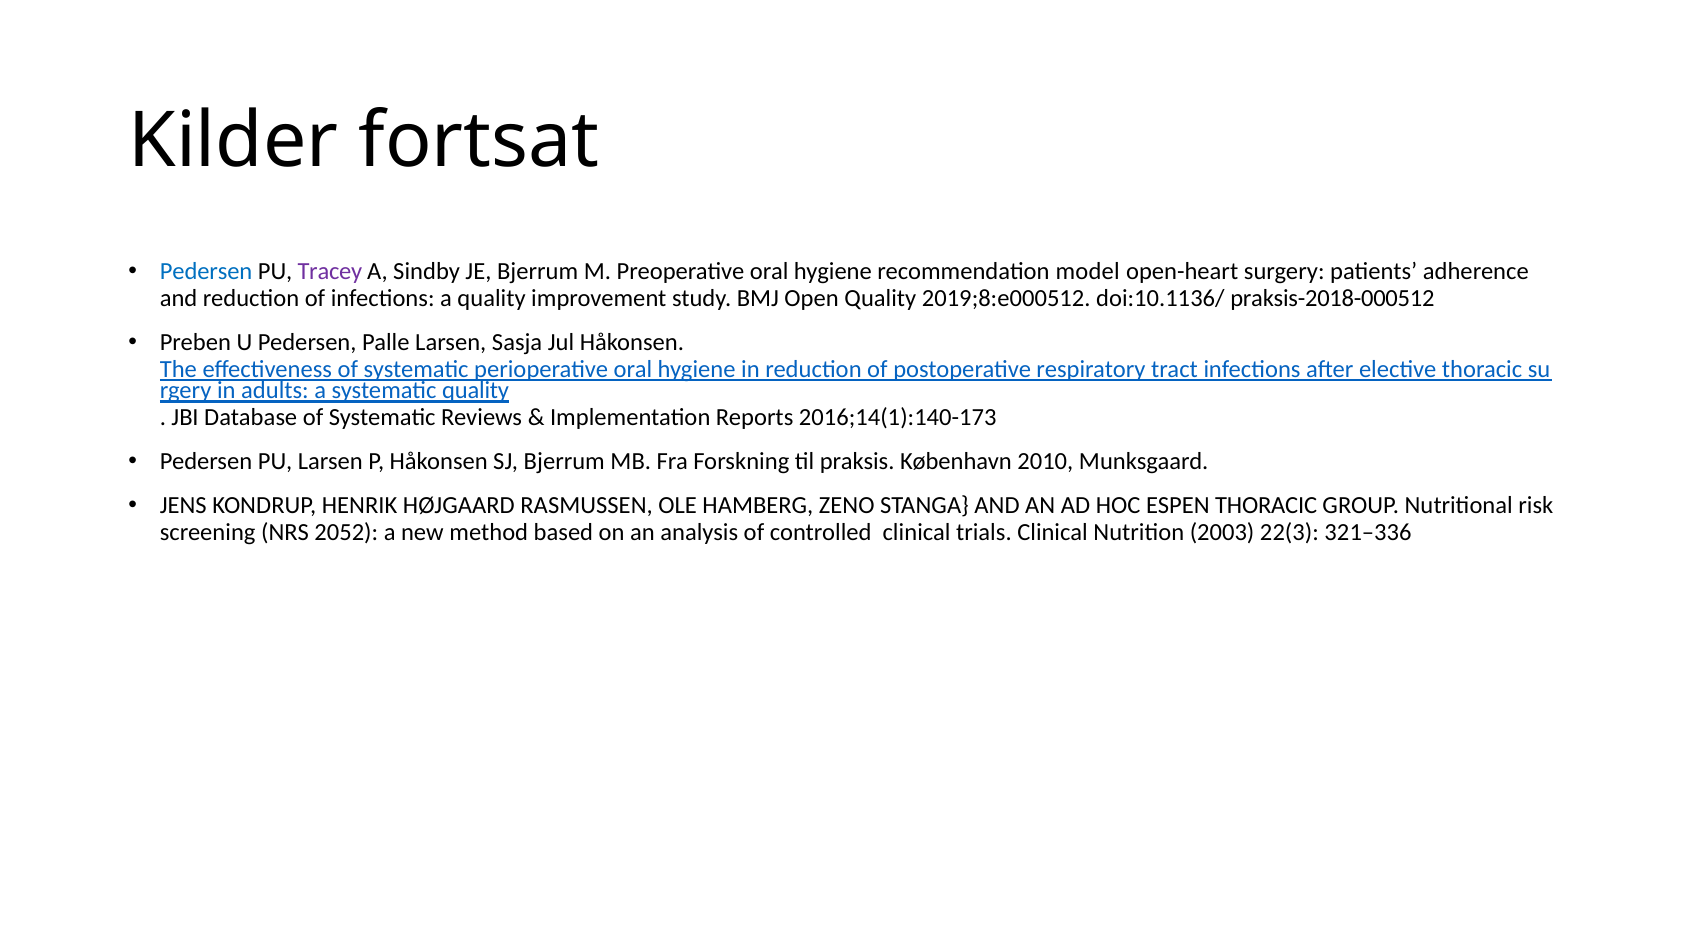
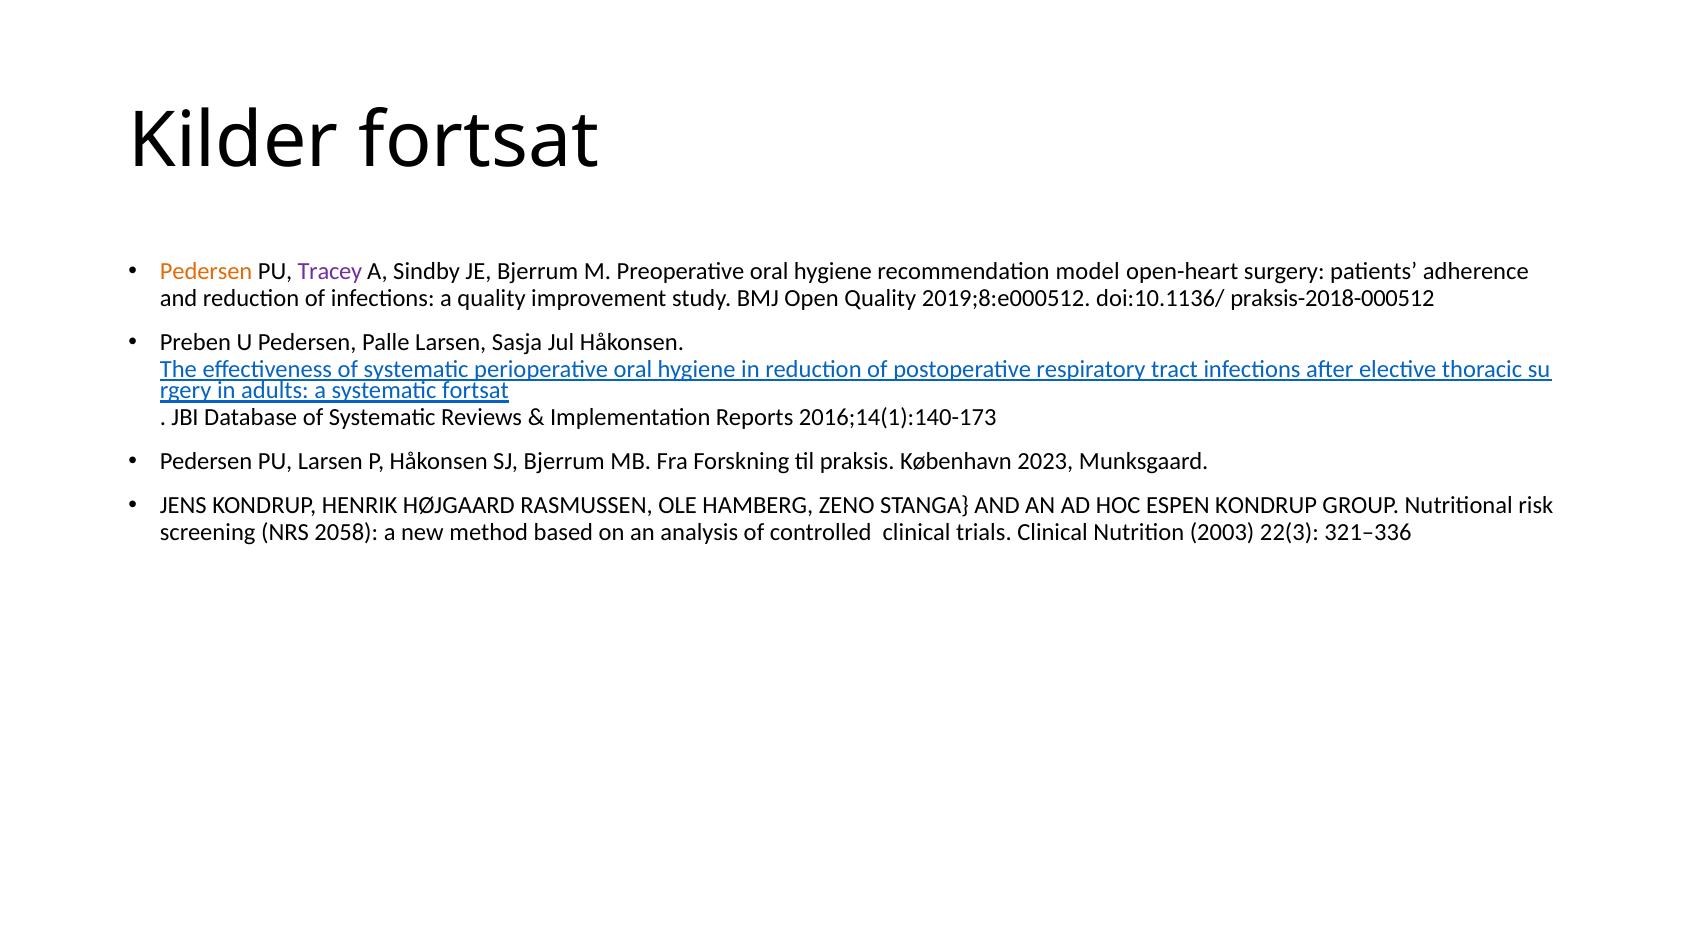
Pedersen at (206, 271) colour: blue -> orange
systematic quality: quality -> fortsat
2010: 2010 -> 2023
ESPEN THORACIC: THORACIC -> KONDRUP
2052: 2052 -> 2058
